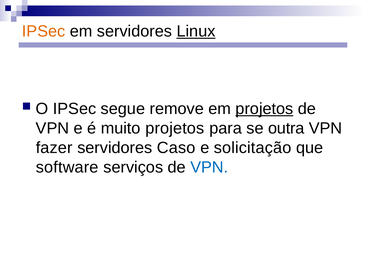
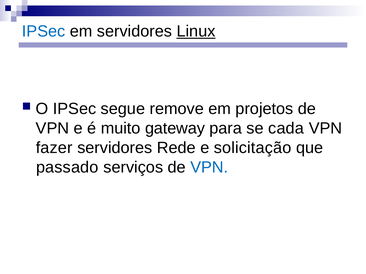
IPSec at (44, 31) colour: orange -> blue
projetos at (264, 109) underline: present -> none
muito projetos: projetos -> gateway
outra: outra -> cada
Caso: Caso -> Rede
software: software -> passado
